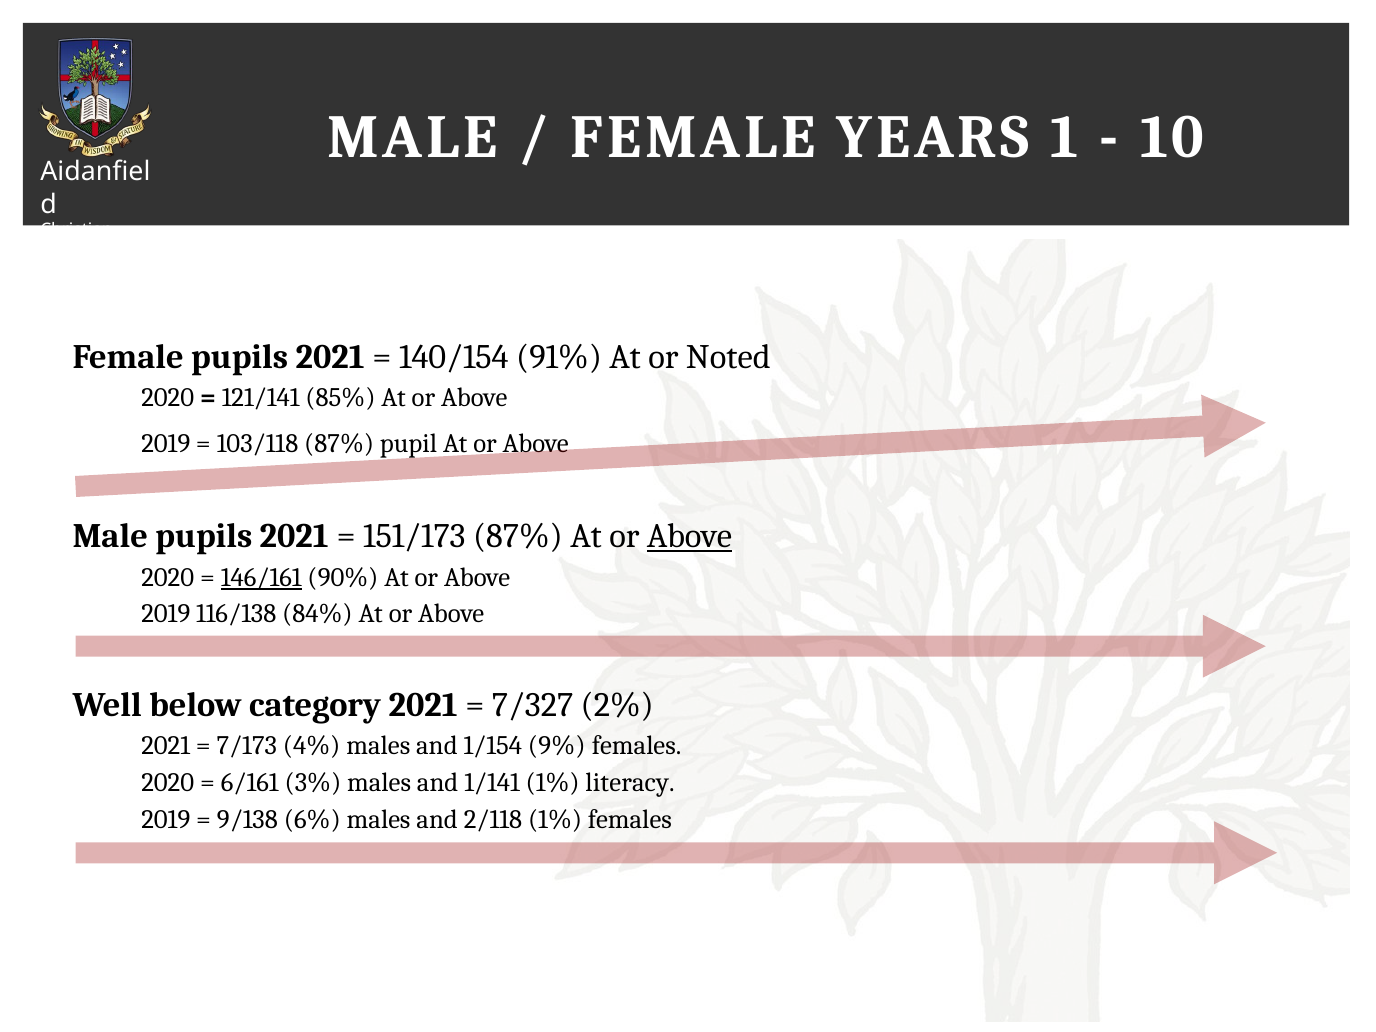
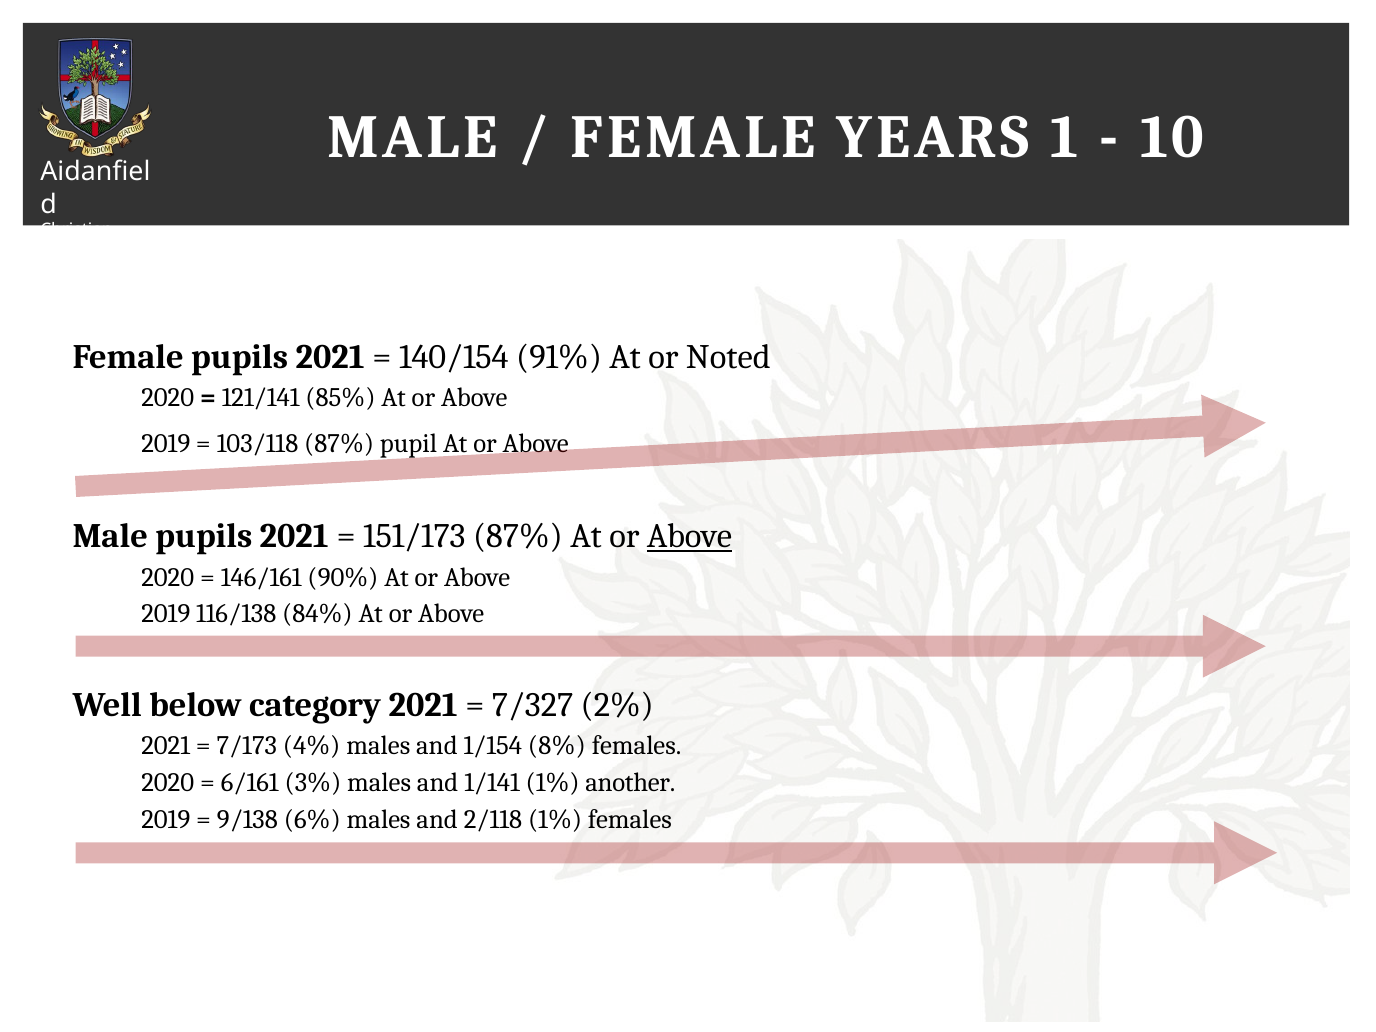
146/161 underline: present -> none
9%: 9% -> 8%
literacy: literacy -> another
